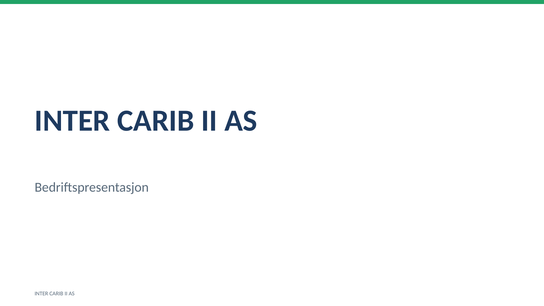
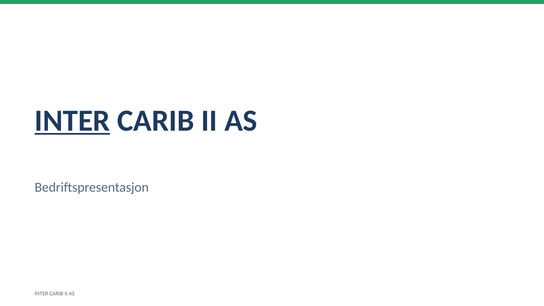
INTER at (72, 121) underline: none -> present
